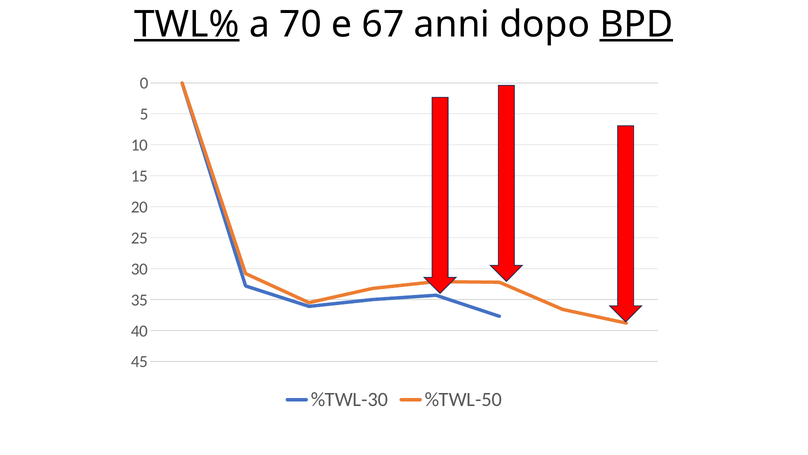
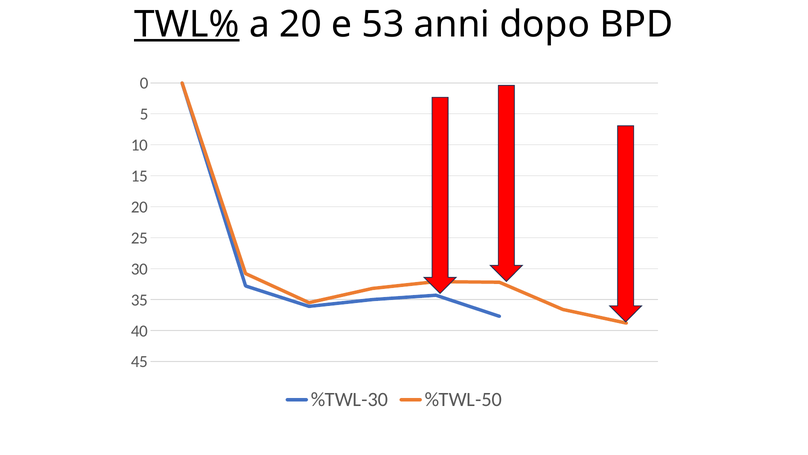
a 70: 70 -> 20
67: 67 -> 53
BPD underline: present -> none
